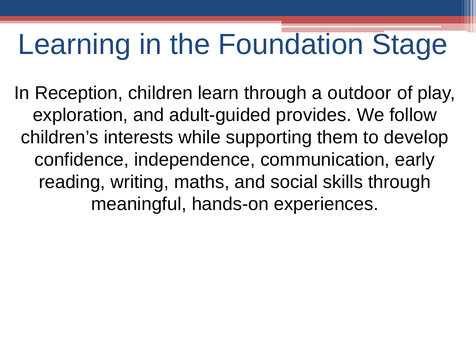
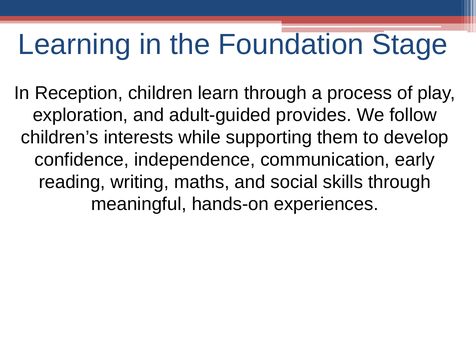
outdoor: outdoor -> process
